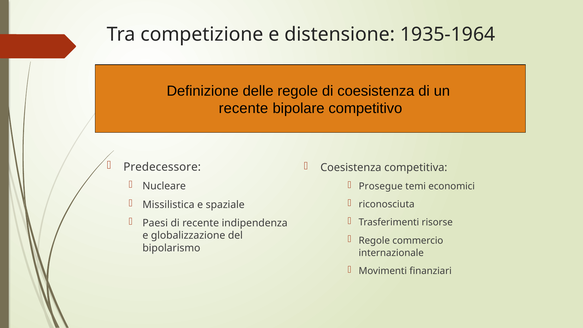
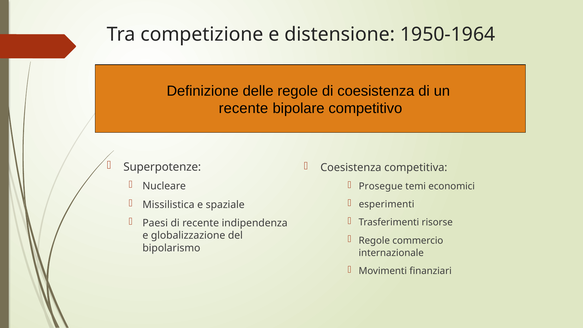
1935-1964: 1935-1964 -> 1950-1964
Predecessore: Predecessore -> Superpotenze
riconosciuta: riconosciuta -> esperimenti
